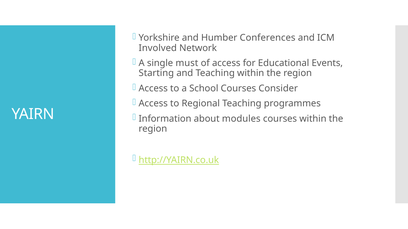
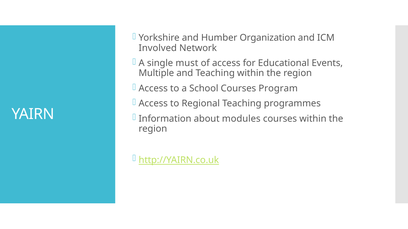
Conferences: Conferences -> Organization
Starting: Starting -> Multiple
Consider: Consider -> Program
